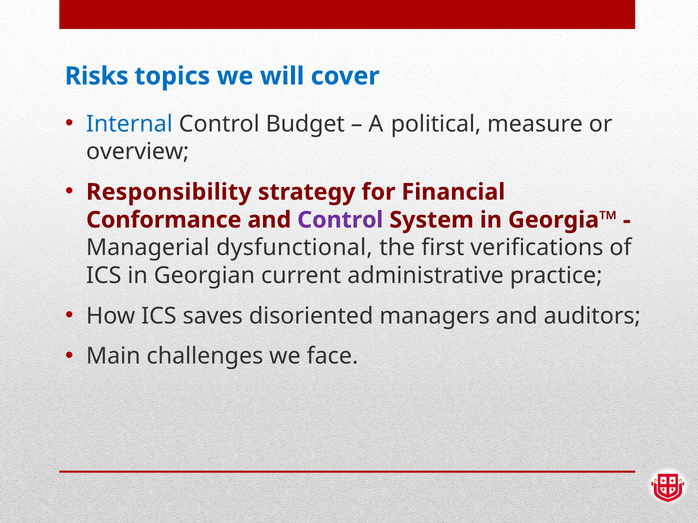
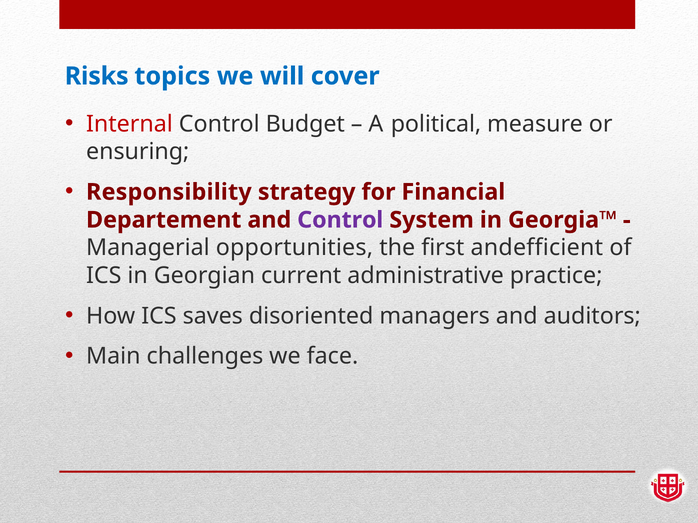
Internal colour: blue -> red
overview: overview -> ensuring
Conformance: Conformance -> Departement
dysfunctional: dysfunctional -> opportunities
verifications: verifications -> andefficient
